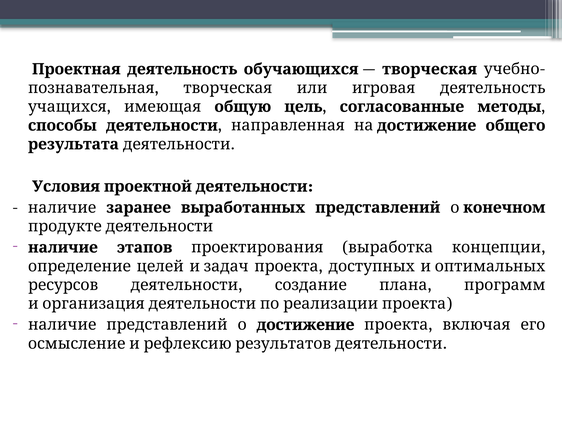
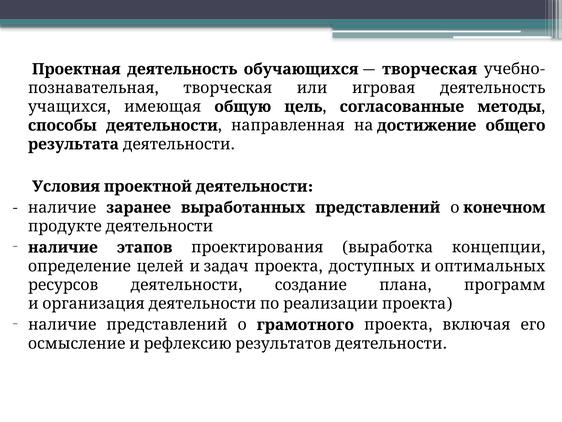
о достижение: достижение -> грамотного
